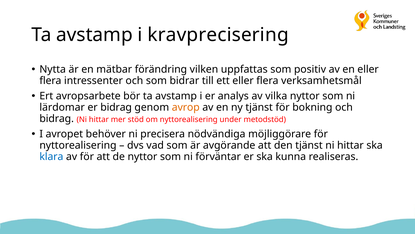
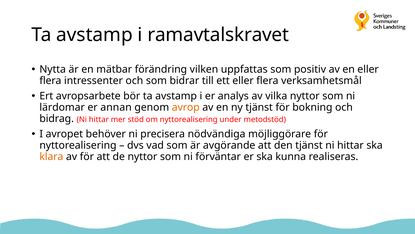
kravprecisering: kravprecisering -> ramavtalskravet
er bidrag: bidrag -> annan
klara colour: blue -> orange
